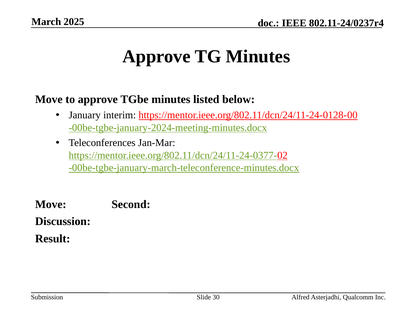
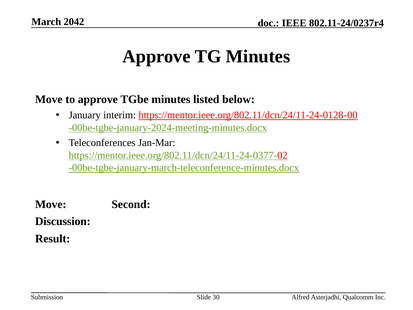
2025: 2025 -> 2042
